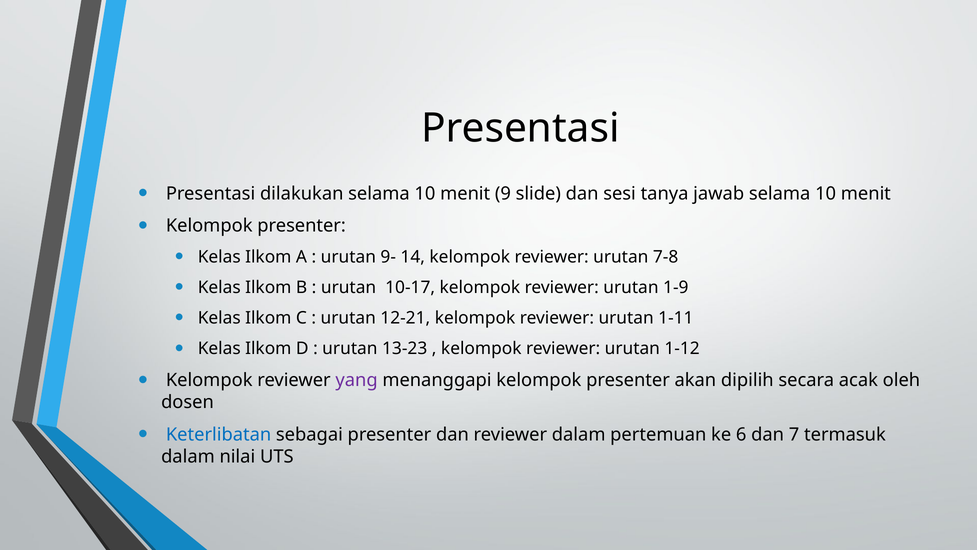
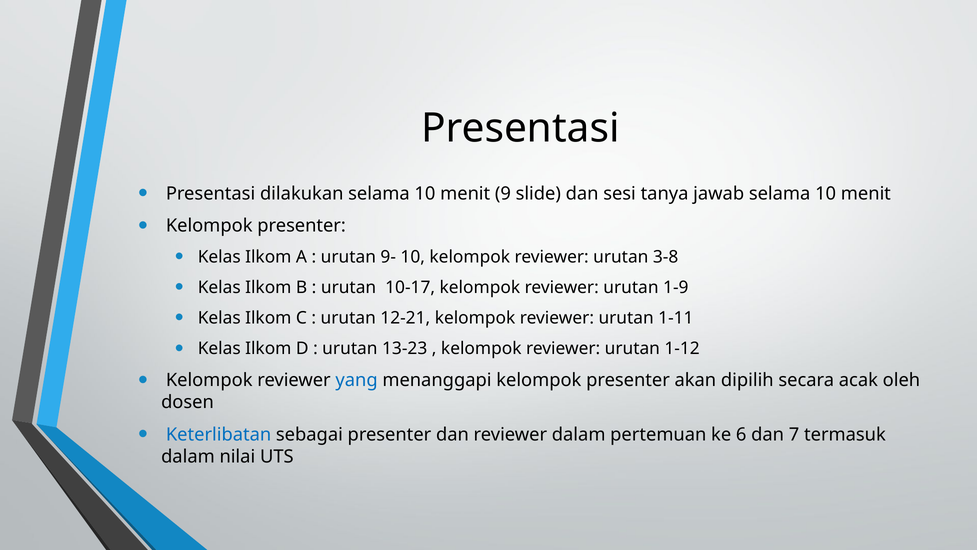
9- 14: 14 -> 10
7-8: 7-8 -> 3-8
yang colour: purple -> blue
